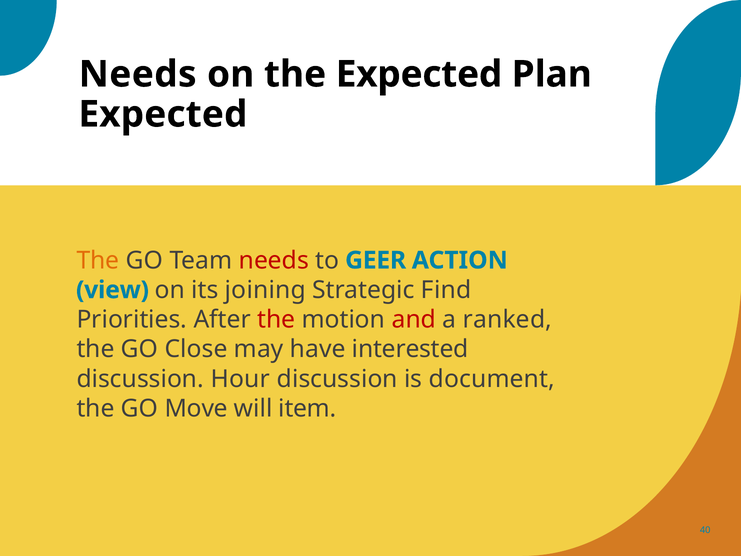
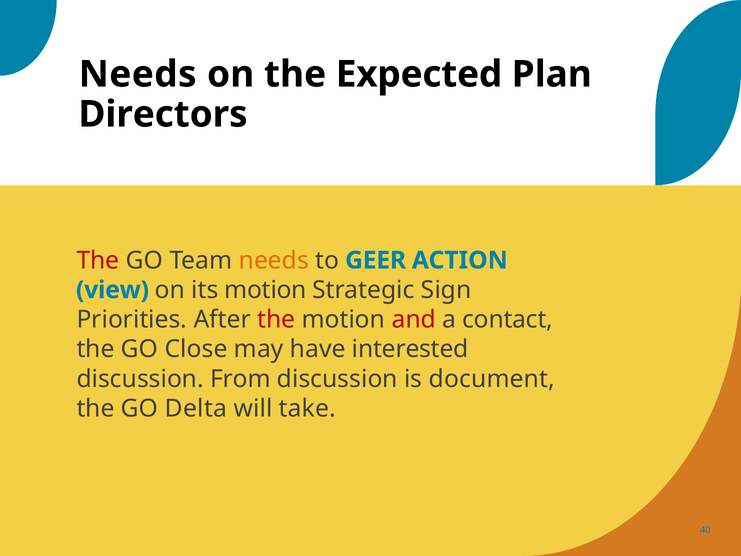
Expected at (163, 114): Expected -> Directors
The at (98, 260) colour: orange -> red
needs at (274, 260) colour: red -> orange
its joining: joining -> motion
Find: Find -> Sign
ranked: ranked -> contact
Hour: Hour -> From
Move: Move -> Delta
item: item -> take
